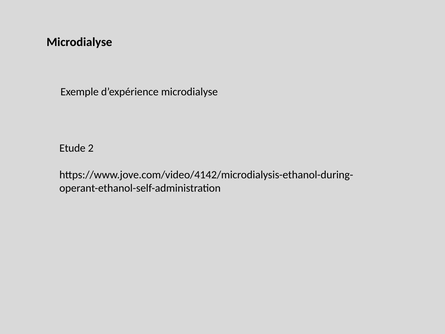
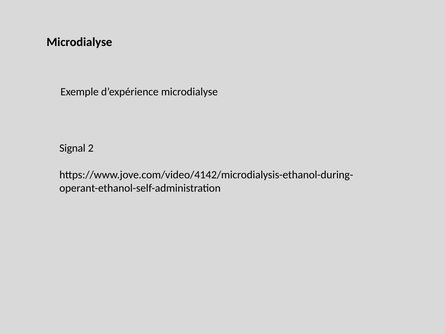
Etude: Etude -> Signal
